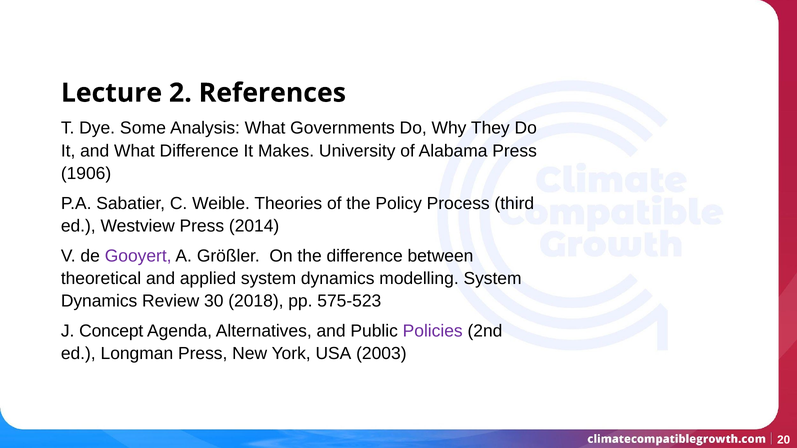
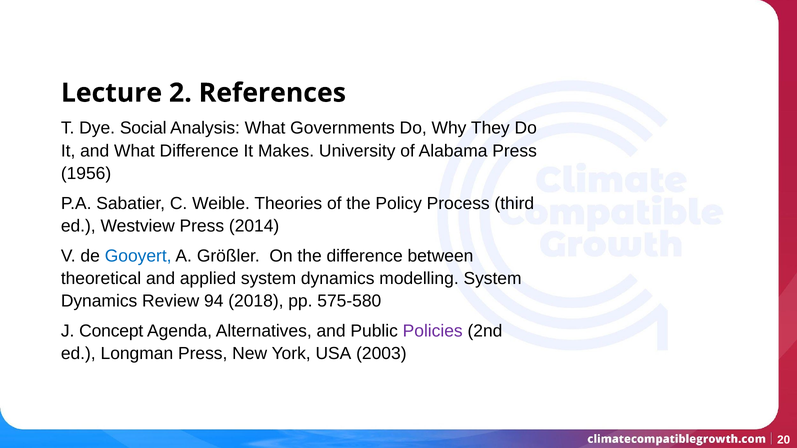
Some: Some -> Social
1906: 1906 -> 1956
Gooyert colour: purple -> blue
30: 30 -> 94
575-523: 575-523 -> 575-580
